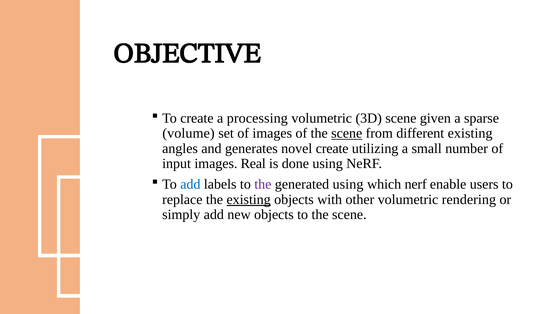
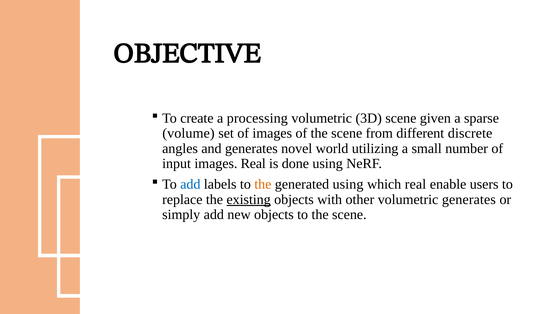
scene at (347, 134) underline: present -> none
different existing: existing -> discrete
novel create: create -> world
the at (263, 185) colour: purple -> orange
which nerf: nerf -> real
volumetric rendering: rendering -> generates
